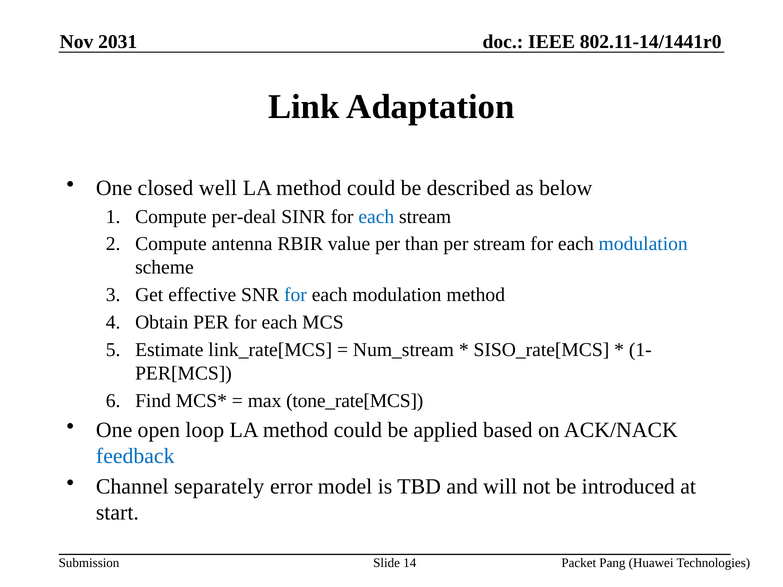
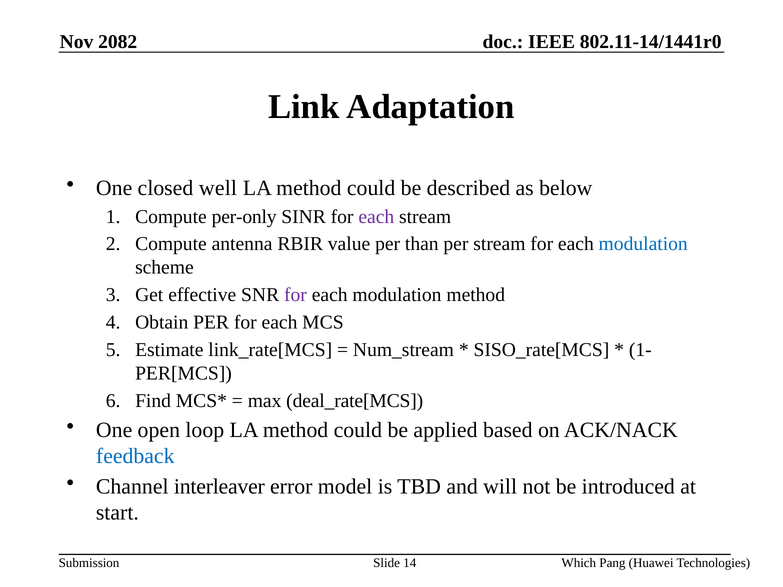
2031: 2031 -> 2082
per-deal: per-deal -> per-only
each at (376, 217) colour: blue -> purple
for at (295, 295) colour: blue -> purple
tone_rate[MCS: tone_rate[MCS -> deal_rate[MCS
separately: separately -> interleaver
Packet: Packet -> Which
